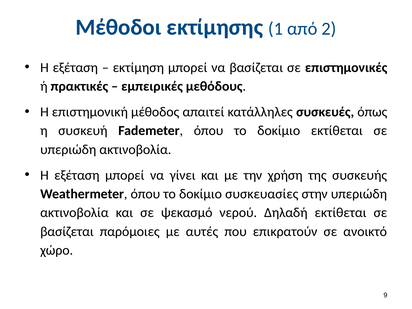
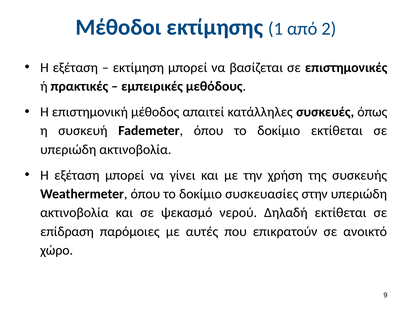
βασίζεται at (67, 231): βασίζεται -> επίδραση
